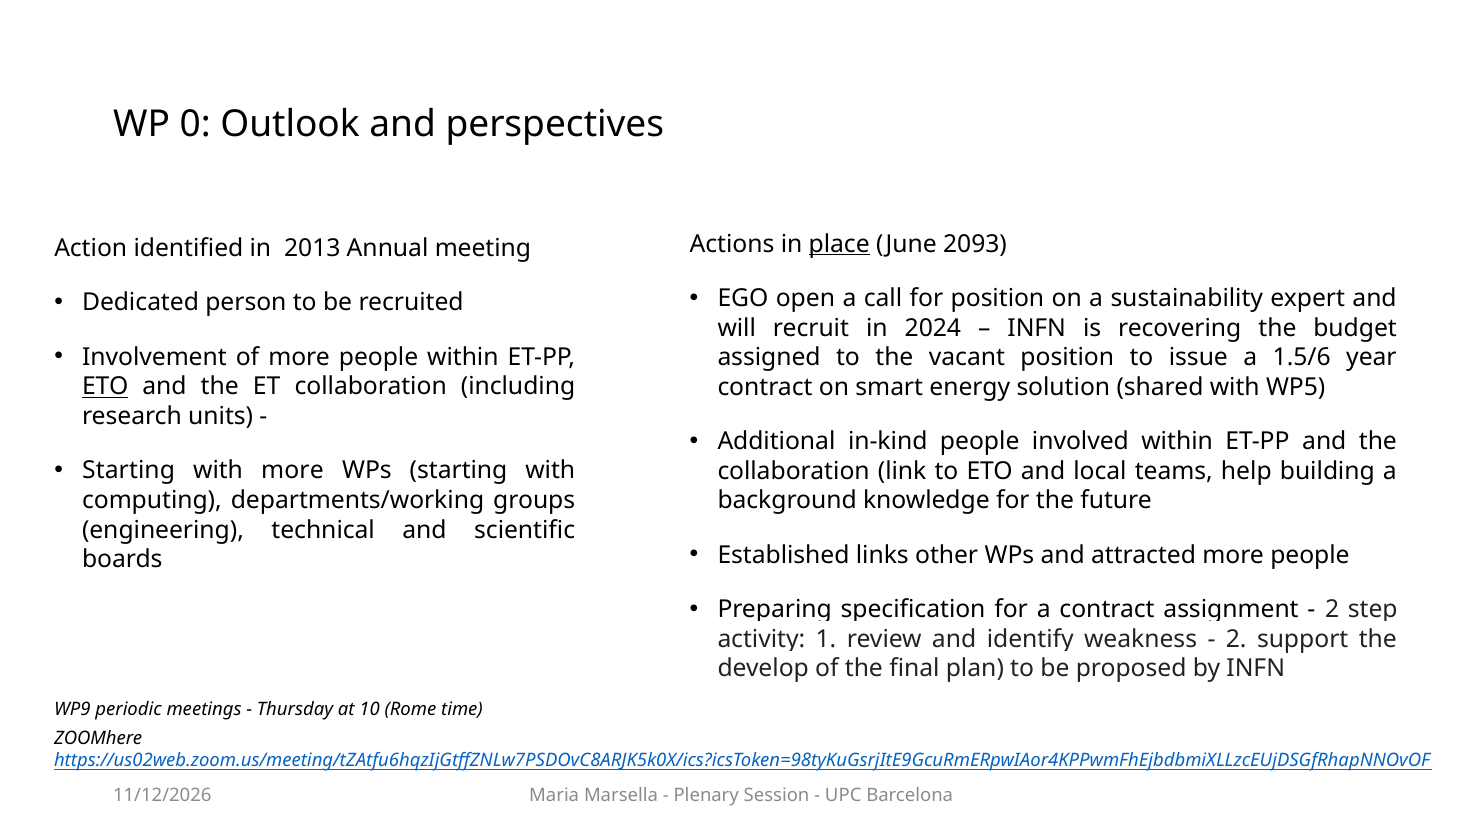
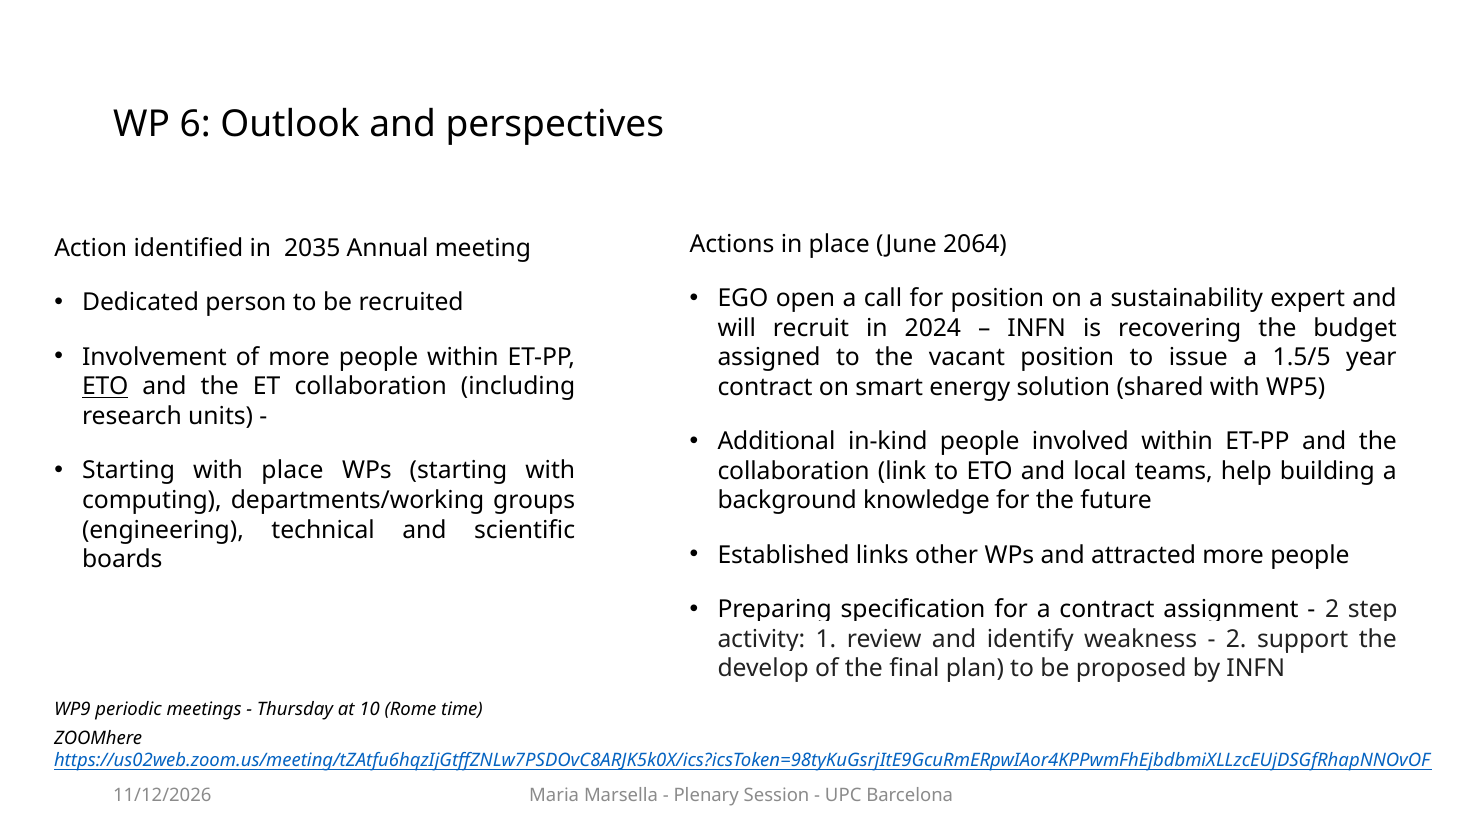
0: 0 -> 6
place at (839, 244) underline: present -> none
2093: 2093 -> 2064
2013: 2013 -> 2035
1.5/6: 1.5/6 -> 1.5/5
with more: more -> place
